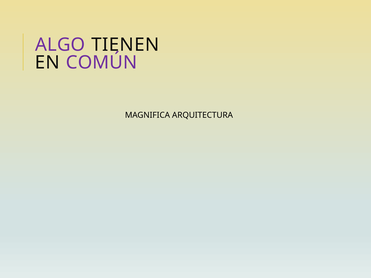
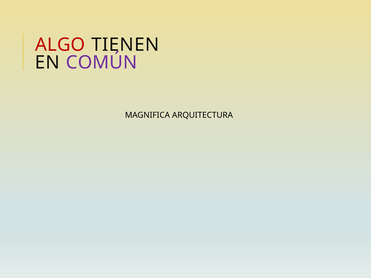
ALGO colour: purple -> red
